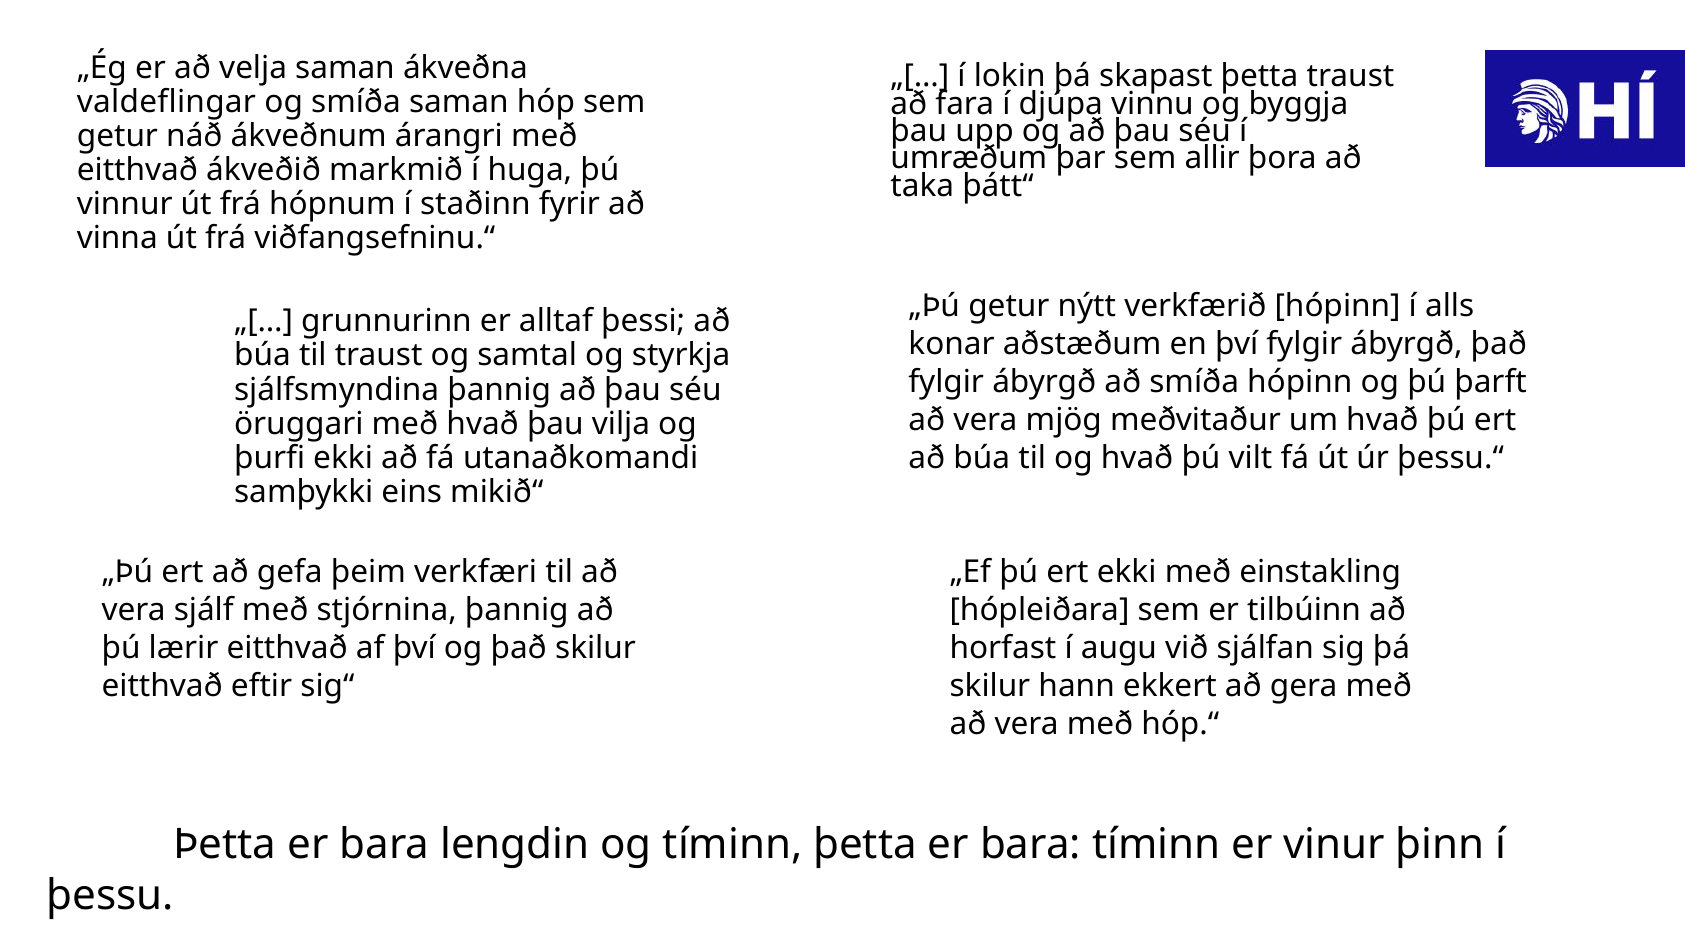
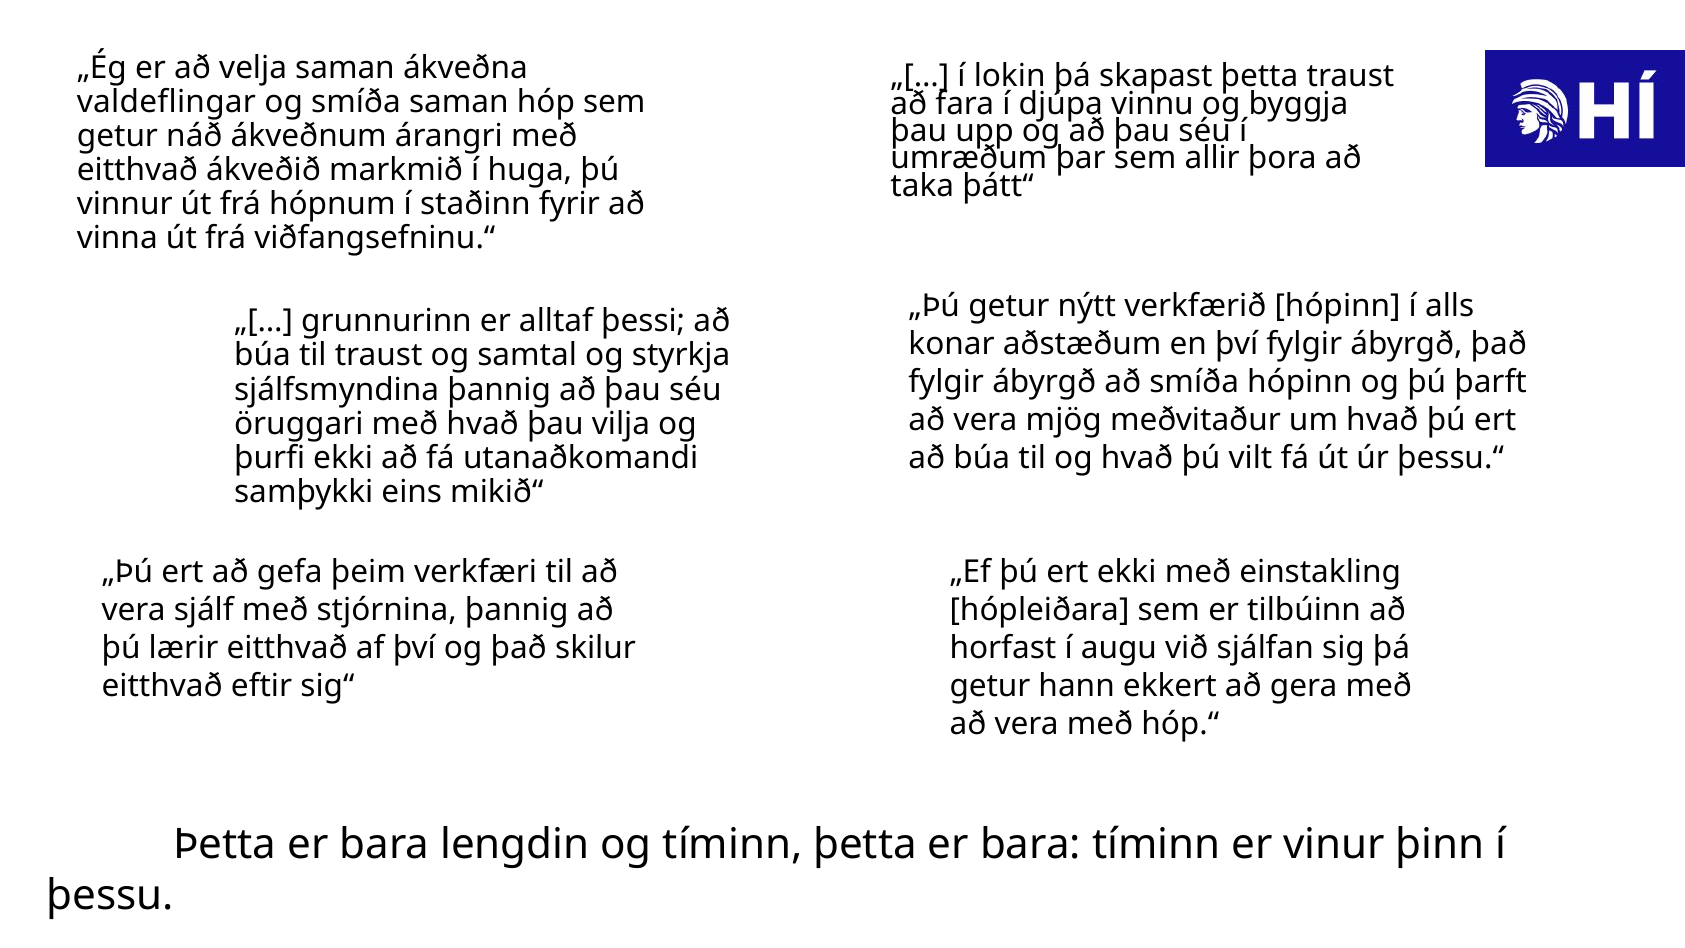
skilur at (990, 686): skilur -> getur
